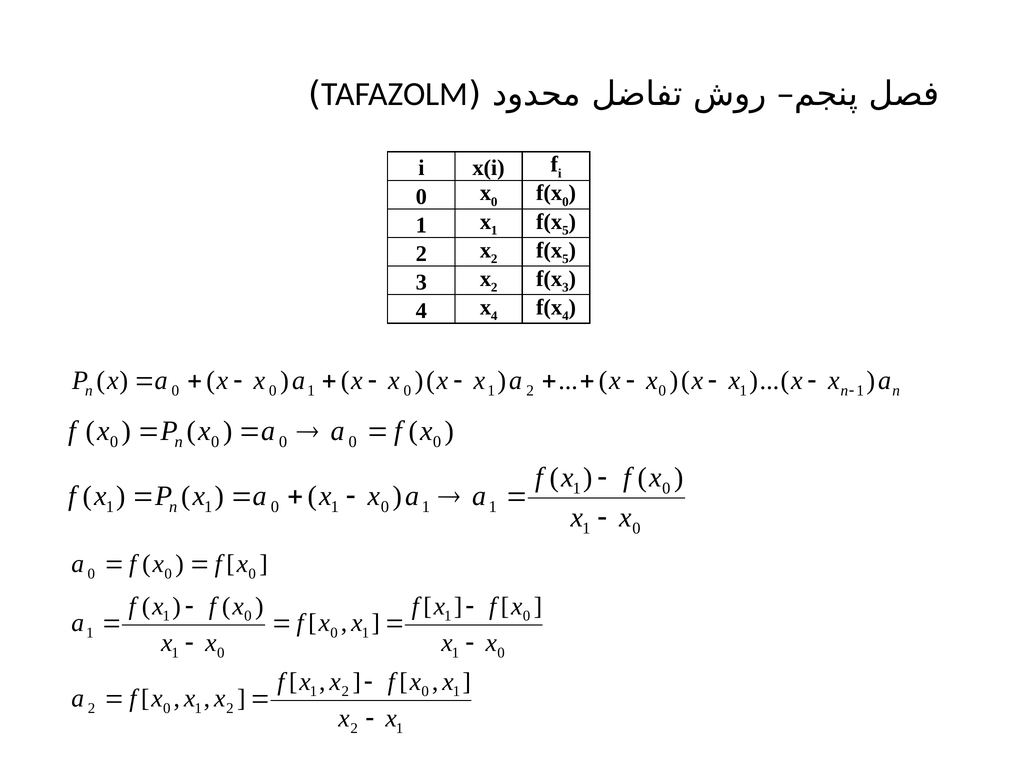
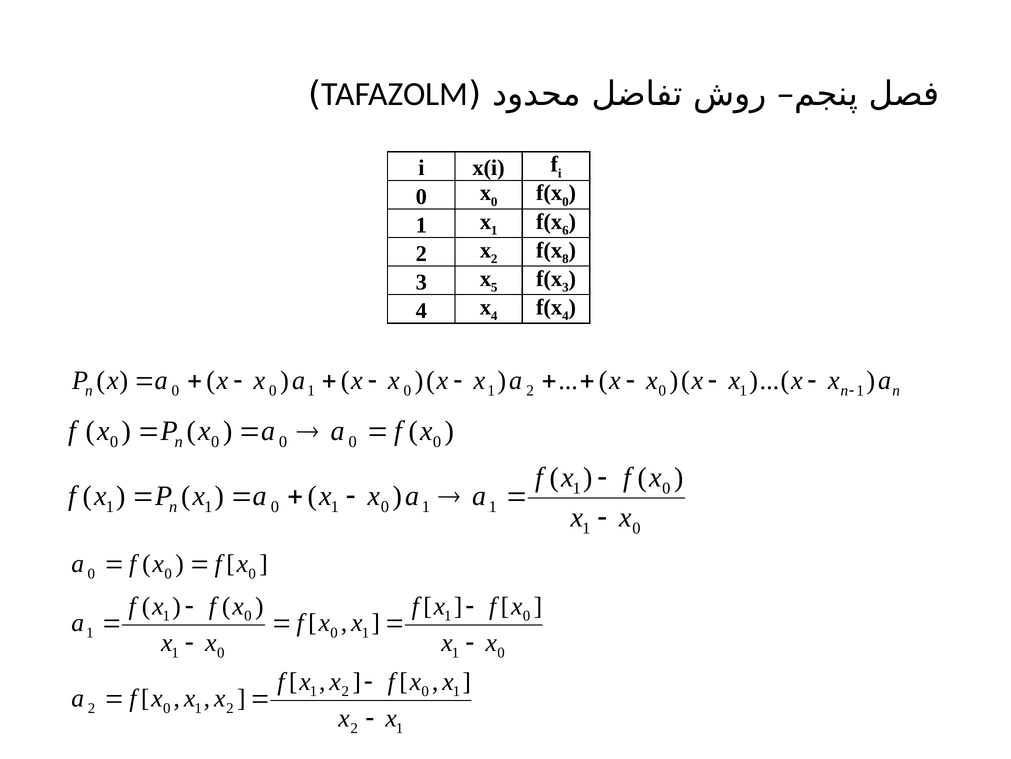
5 at (565, 230): 5 -> 6
5 at (565, 259): 5 -> 8
2 at (494, 287): 2 -> 5
